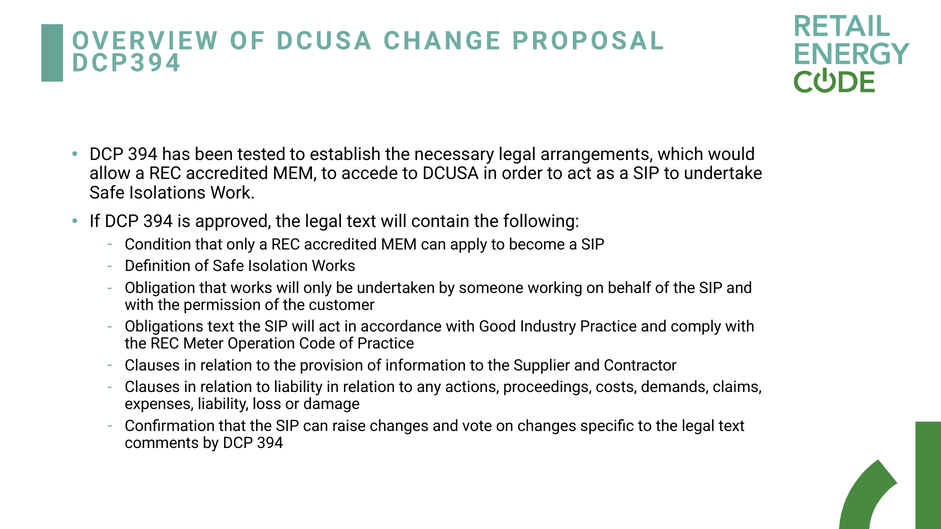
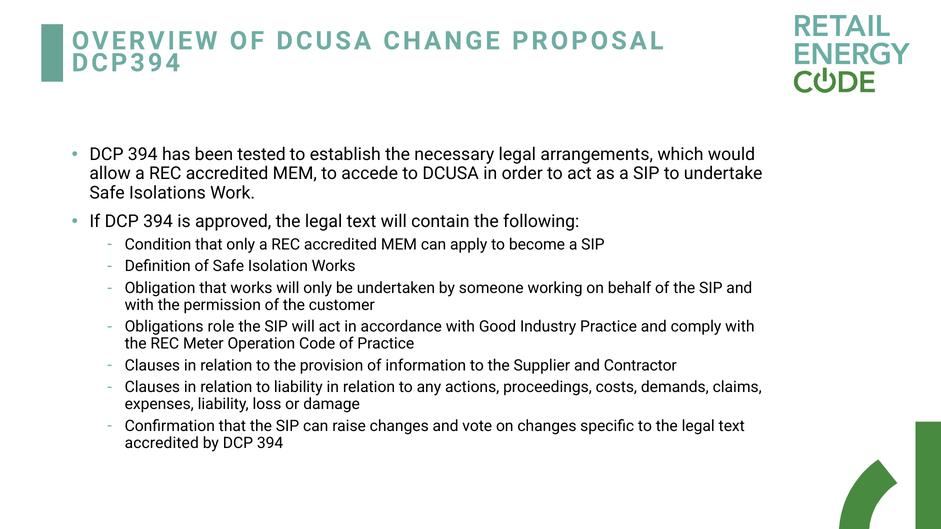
Obligations text: text -> role
comments at (162, 443): comments -> accredited
